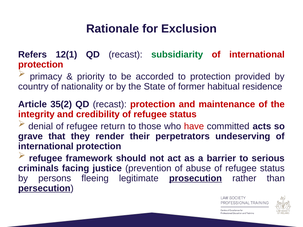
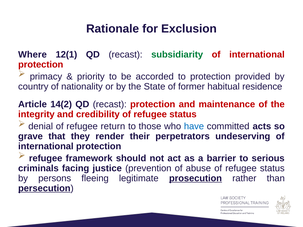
Refers: Refers -> Where
35(2: 35(2 -> 14(2
have colour: red -> blue
